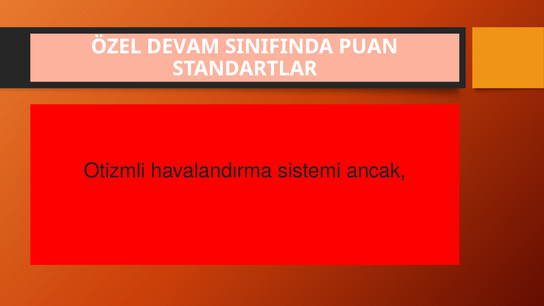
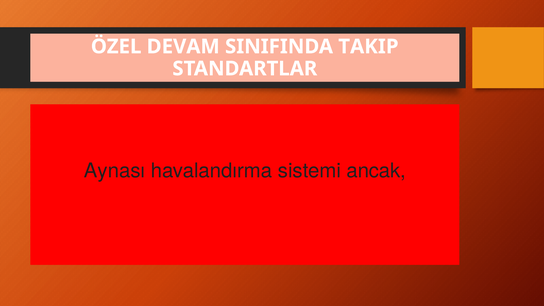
PUAN: PUAN -> TAKIP
Otizmli: Otizmli -> Aynası
